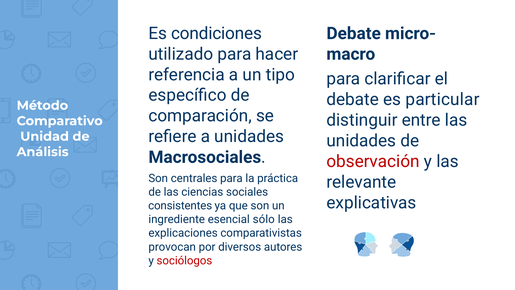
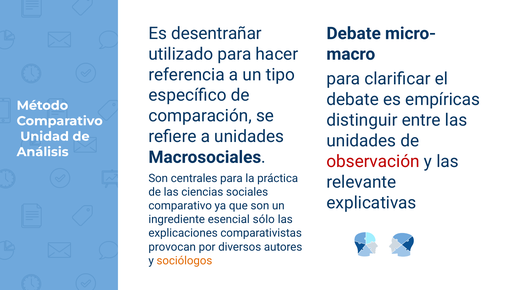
condiciones: condiciones -> desentrañar
particular: particular -> empíricas
consistentes at (180, 206): consistentes -> comparativo
sociólogos colour: red -> orange
